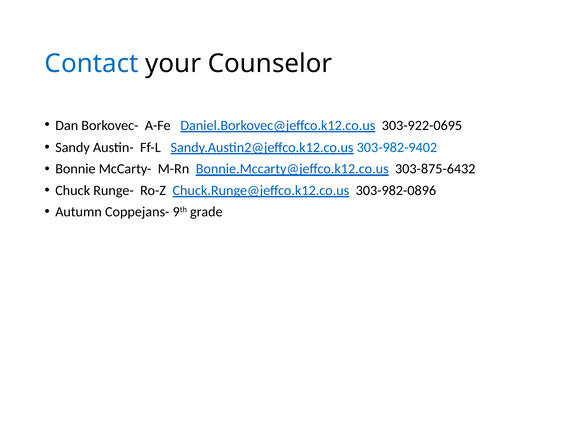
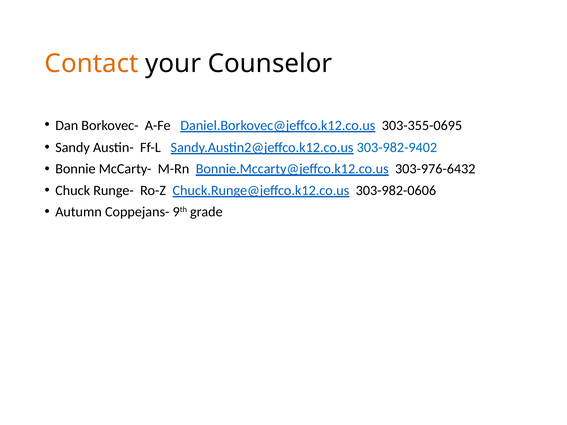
Contact colour: blue -> orange
303-922-0695: 303-922-0695 -> 303-355-0695
303-875-6432: 303-875-6432 -> 303-976-6432
303-982-0896: 303-982-0896 -> 303-982-0606
